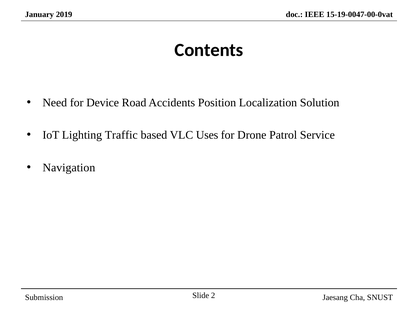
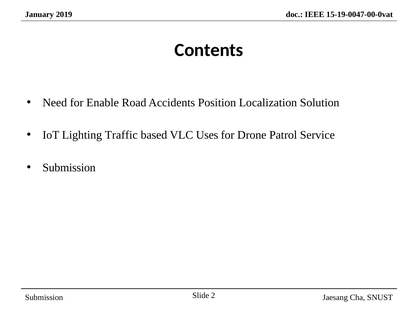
Device: Device -> Enable
Navigation at (69, 168): Navigation -> Submission
